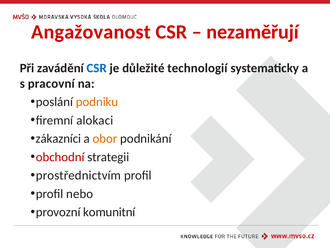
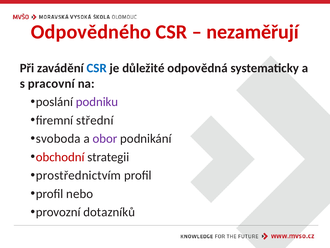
Angažovanost: Angažovanost -> Odpovědného
technologií: technologií -> odpovědná
podniku colour: orange -> purple
alokaci: alokaci -> střední
zákazníci: zákazníci -> svoboda
obor colour: orange -> purple
komunitní: komunitní -> dotazníků
